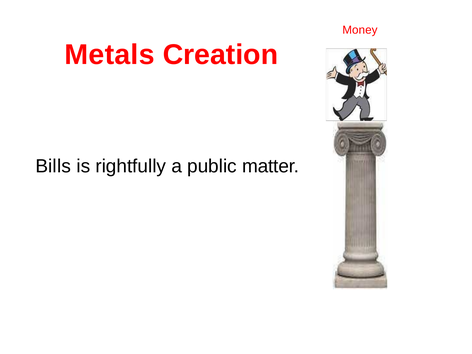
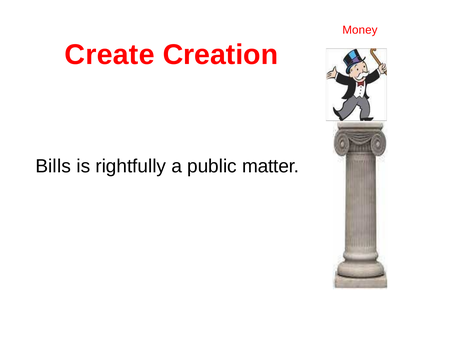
Metals: Metals -> Create
